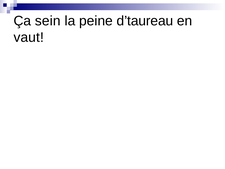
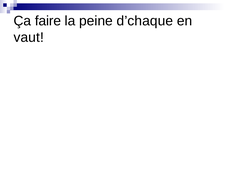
sein: sein -> faire
d’taureau: d’taureau -> d’chaque
